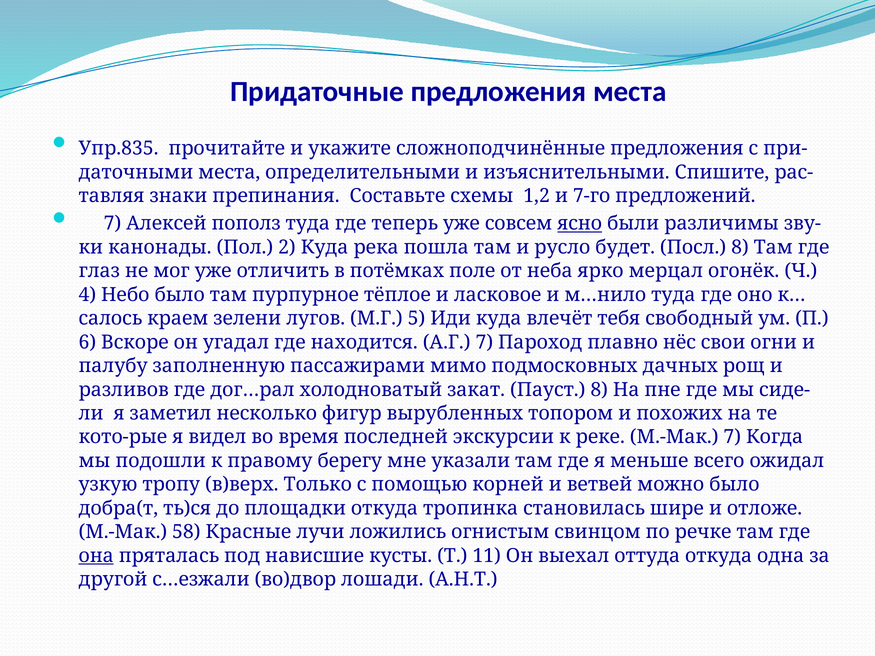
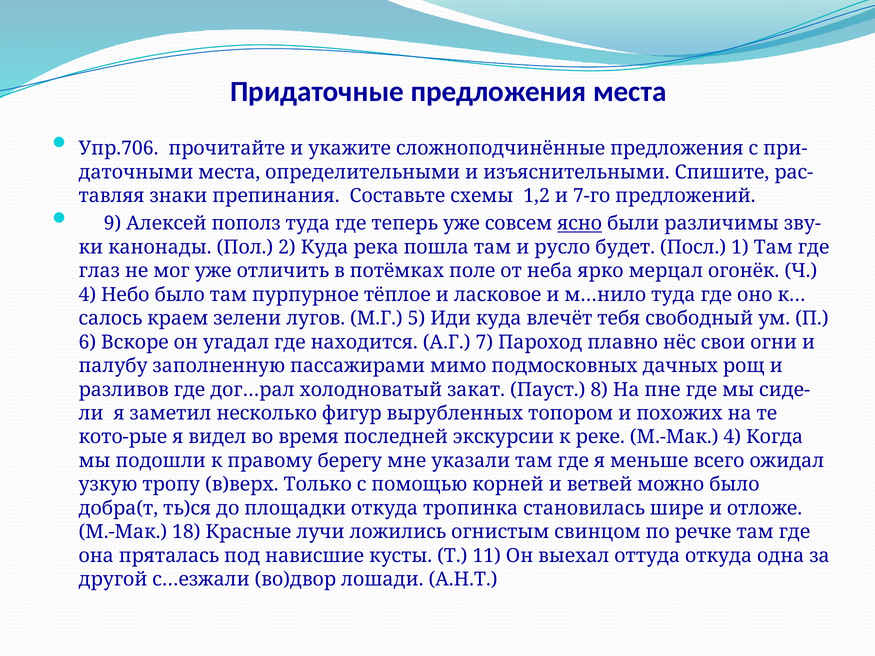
Упр.835: Упр.835 -> Упр.706
7 at (112, 224): 7 -> 9
Посл 8: 8 -> 1
М.-Мак 7: 7 -> 4
58: 58 -> 18
она underline: present -> none
